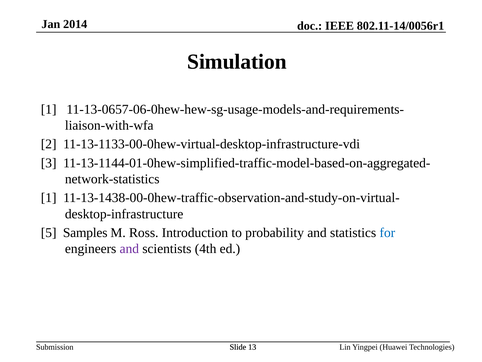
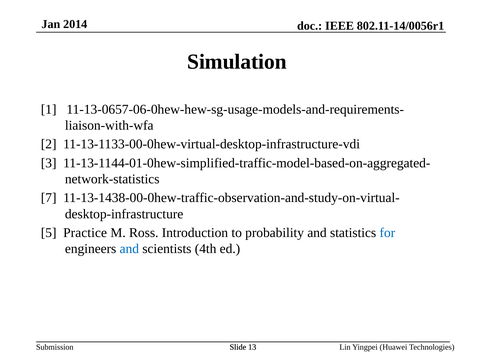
1 at (49, 198): 1 -> 7
Samples: Samples -> Practice
and at (129, 248) colour: purple -> blue
